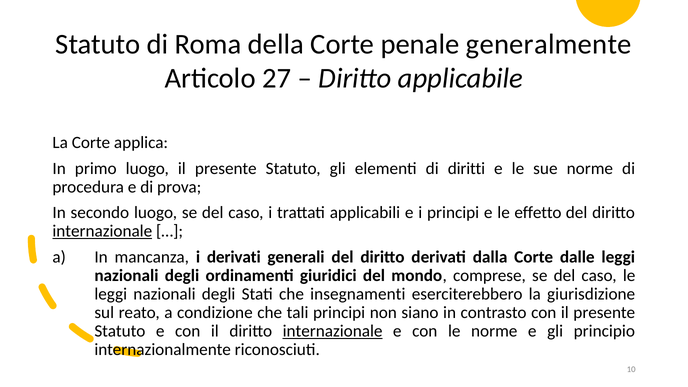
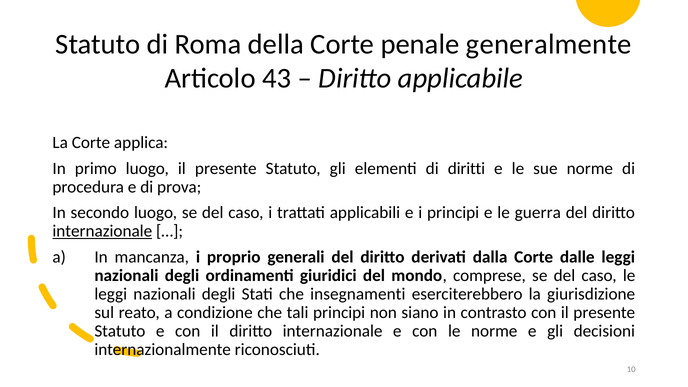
27: 27 -> 43
effetto: effetto -> guerra
i derivati: derivati -> proprio
internazionale at (333, 331) underline: present -> none
principio: principio -> decisioni
